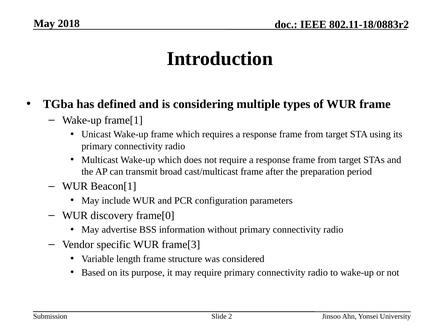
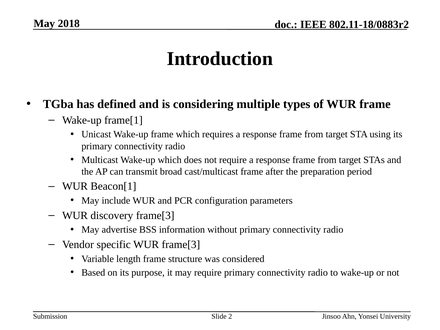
discovery frame[0: frame[0 -> frame[3
